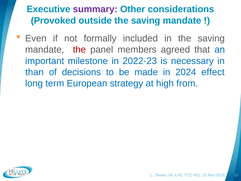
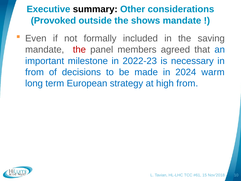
summary colour: purple -> black
outside the saving: saving -> shows
than at (34, 72): than -> from
effect: effect -> warm
